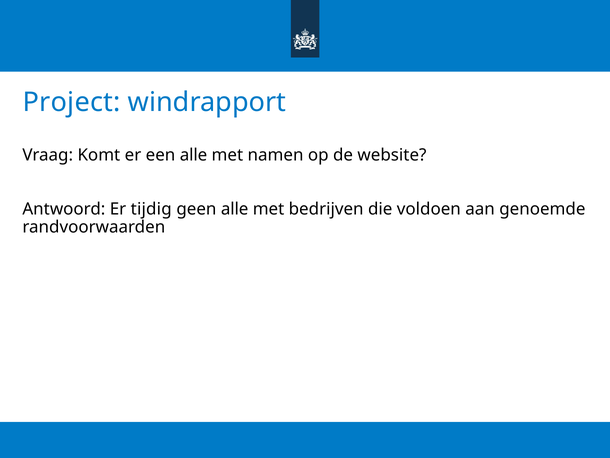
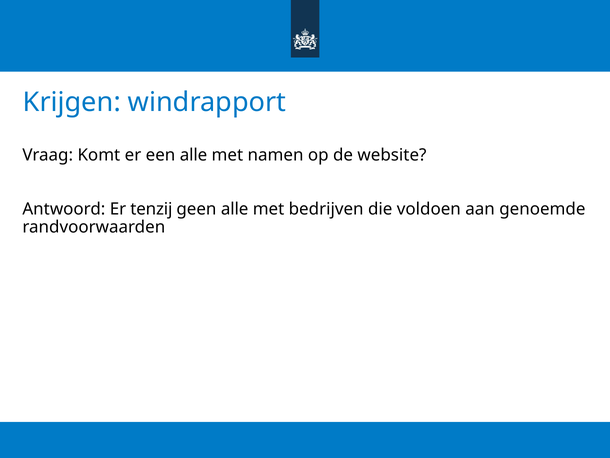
Project: Project -> Krijgen
tijdig: tijdig -> tenzij
